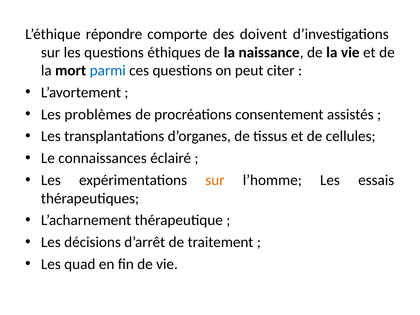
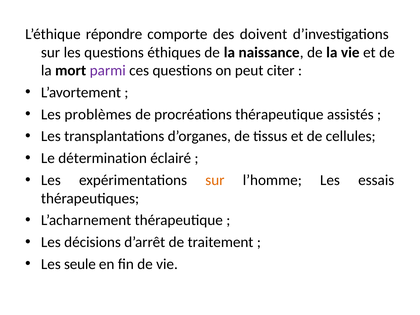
parmi colour: blue -> purple
procréations consentement: consentement -> thérapeutique
connaissances: connaissances -> détermination
quad: quad -> seule
